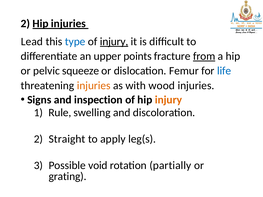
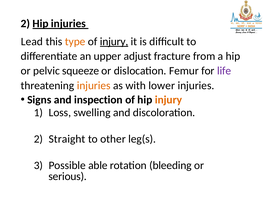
type colour: blue -> orange
points: points -> adjust
from underline: present -> none
life colour: blue -> purple
wood: wood -> lower
Rule: Rule -> Loss
apply: apply -> other
void: void -> able
partially: partially -> bleeding
grating: grating -> serious
